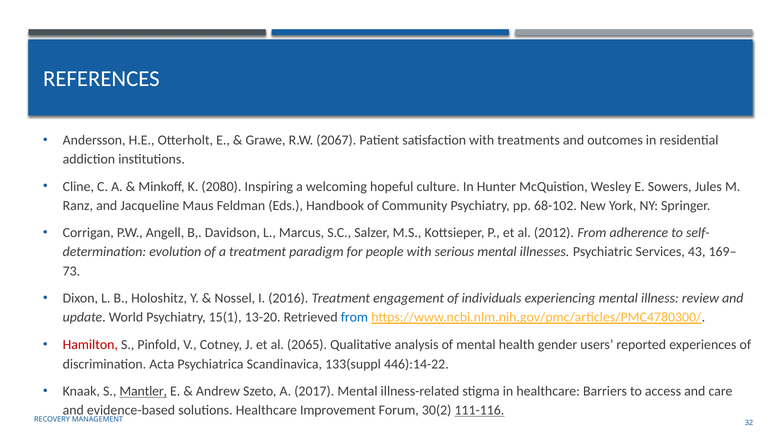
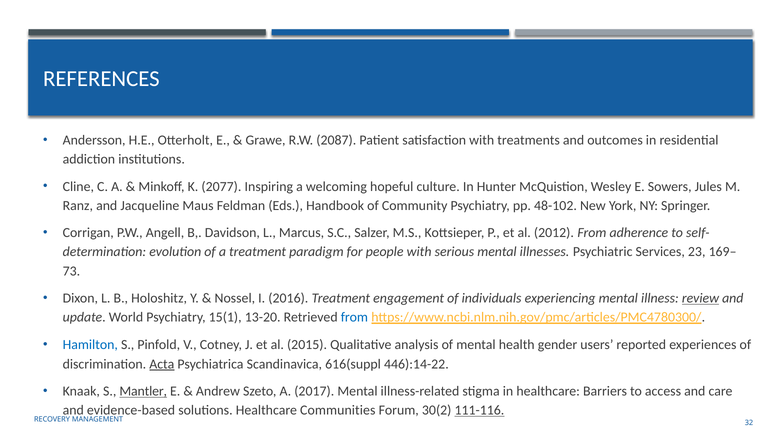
2067: 2067 -> 2087
2080: 2080 -> 2077
68-102: 68-102 -> 48-102
43: 43 -> 23
review underline: none -> present
Hamilton colour: red -> blue
2065: 2065 -> 2015
Acta underline: none -> present
133(suppl: 133(suppl -> 616(suppl
Improvement: Improvement -> Communities
